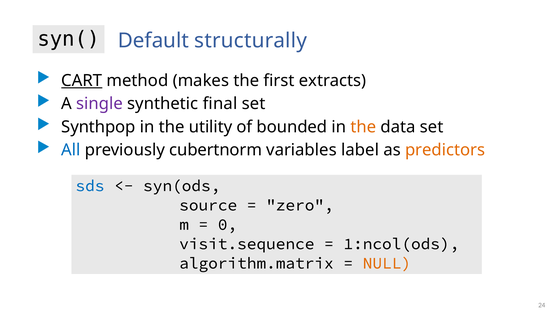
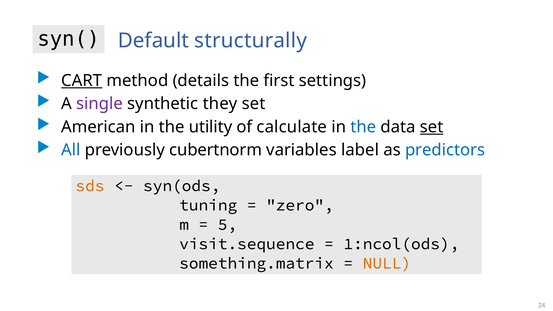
makes: makes -> details
extracts: extracts -> settings
final: final -> they
Synthpop: Synthpop -> American
bounded: bounded -> calculate
the at (363, 127) colour: orange -> blue
set at (432, 127) underline: none -> present
predictors colour: orange -> blue
sds colour: blue -> orange
source: source -> tuning
0: 0 -> 5
algorithm.matrix: algorithm.matrix -> something.matrix
